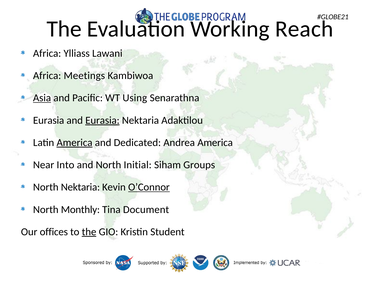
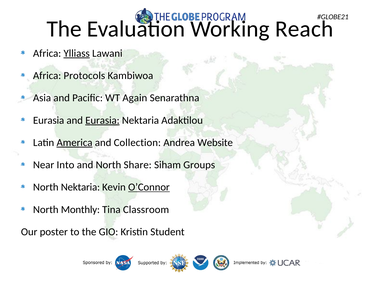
Ylliass underline: none -> present
Meetings: Meetings -> Protocols
Asia underline: present -> none
Using: Using -> Again
Dedicated: Dedicated -> Collection
Andrea America: America -> Website
Initial: Initial -> Share
Document: Document -> Classroom
offices: offices -> poster
the at (89, 232) underline: present -> none
